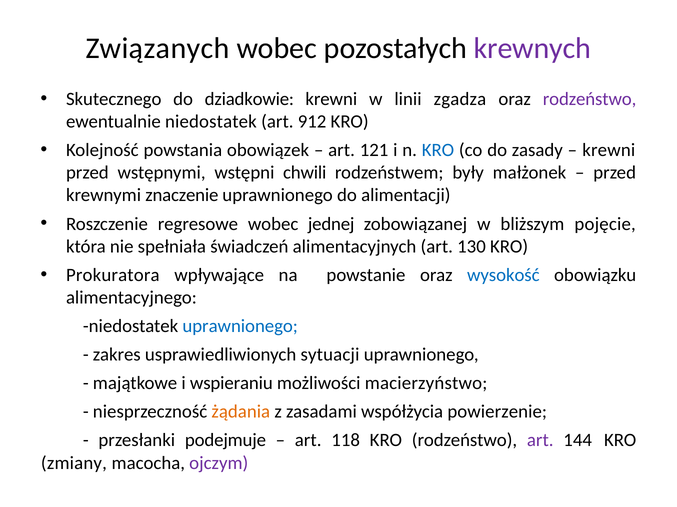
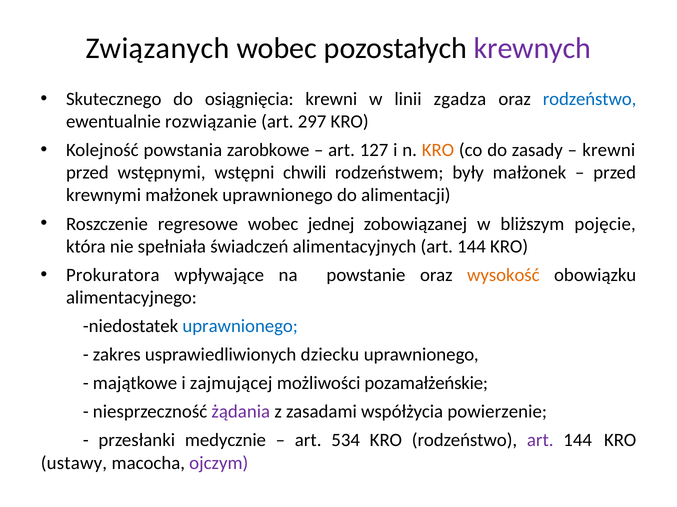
dziadkowie: dziadkowie -> osiągnięcia
rodzeństwo at (590, 99) colour: purple -> blue
ewentualnie niedostatek: niedostatek -> rozwiązanie
912: 912 -> 297
obowiązek: obowiązek -> zarobkowe
121: 121 -> 127
KRO at (438, 150) colour: blue -> orange
krewnymi znaczenie: znaczenie -> małżonek
alimentacyjnych art 130: 130 -> 144
wysokość colour: blue -> orange
sytuacji: sytuacji -> dziecku
wspieraniu: wspieraniu -> zajmującej
macierzyństwo: macierzyństwo -> pozamałżeńskie
żądania colour: orange -> purple
podejmuje: podejmuje -> medycznie
118: 118 -> 534
zmiany: zmiany -> ustawy
